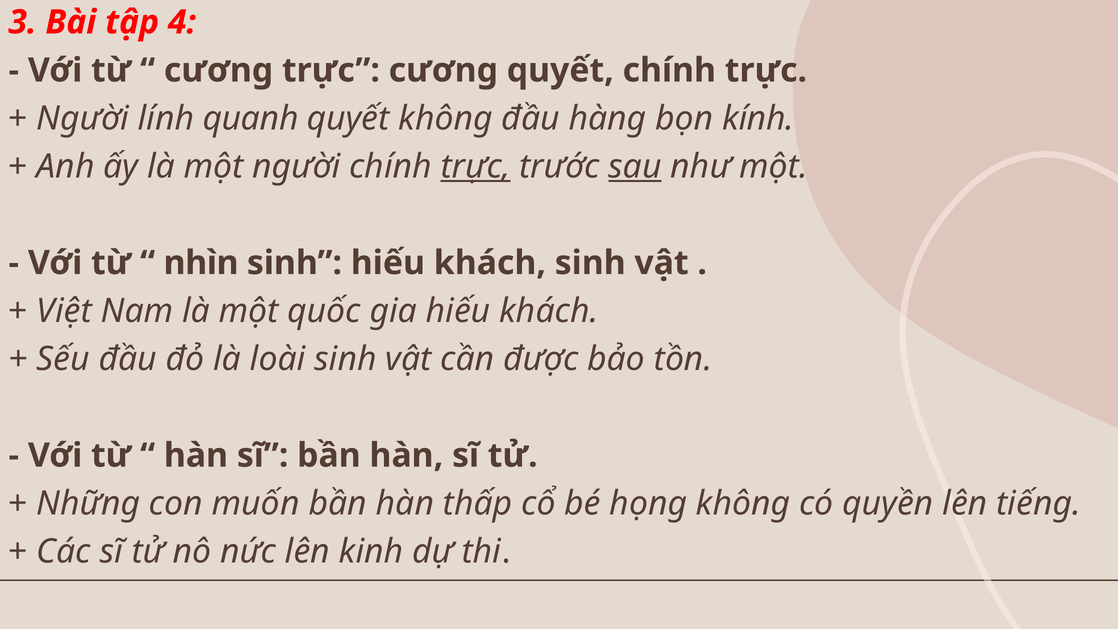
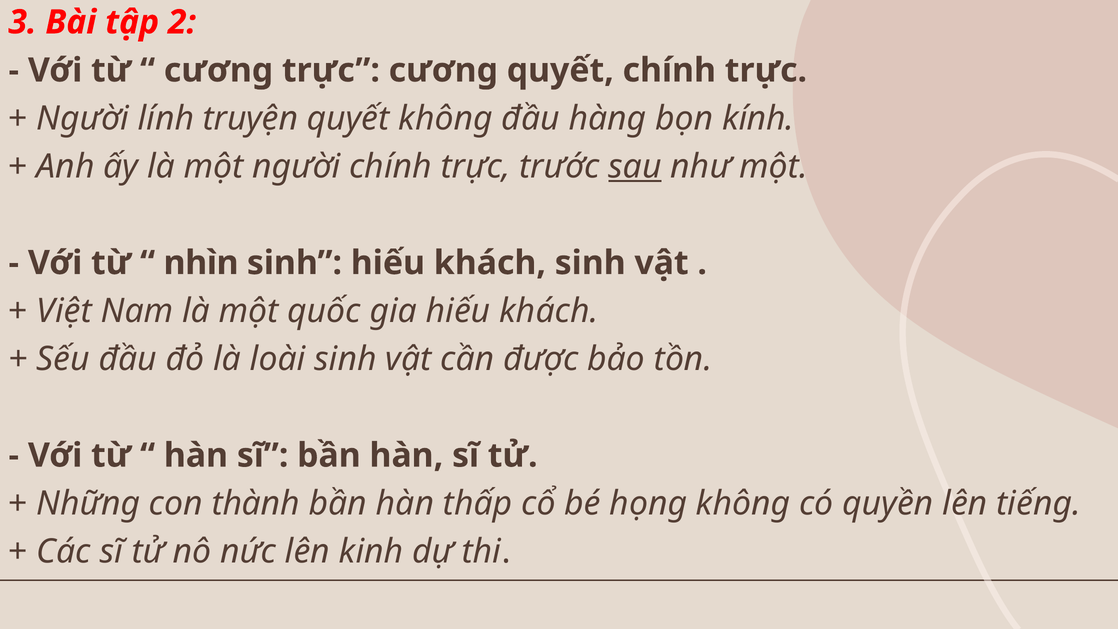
4: 4 -> 2
quanh: quanh -> truyện
trực at (476, 167) underline: present -> none
muốn: muốn -> thành
